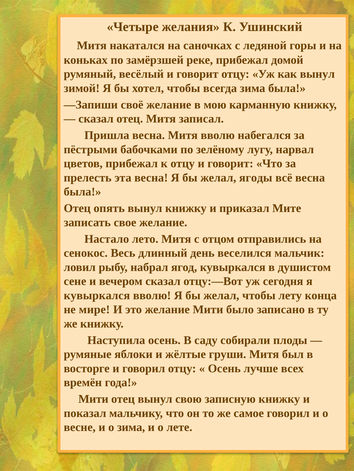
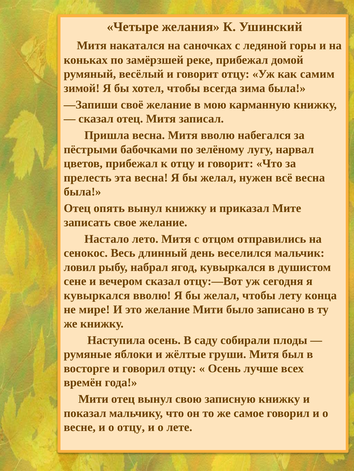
как вынул: вынул -> самим
ягоды: ягоды -> нужен
о зима: зима -> отцу
